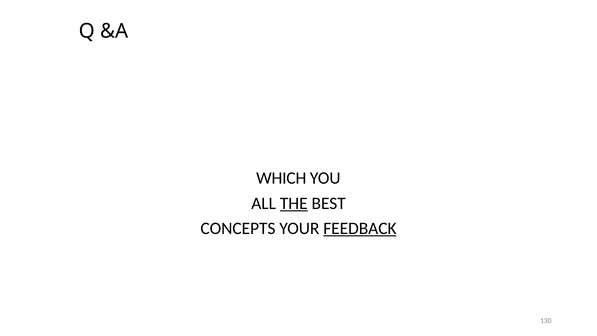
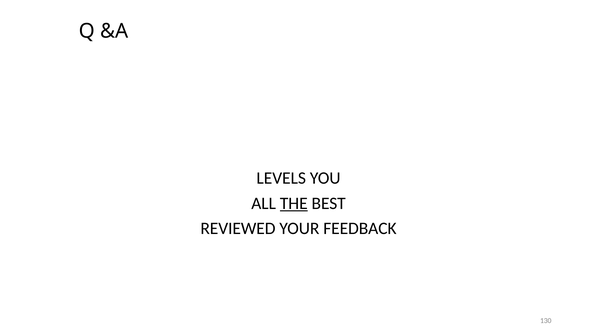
WHICH: WHICH -> LEVELS
CONCEPTS: CONCEPTS -> REVIEWED
FEEDBACK underline: present -> none
